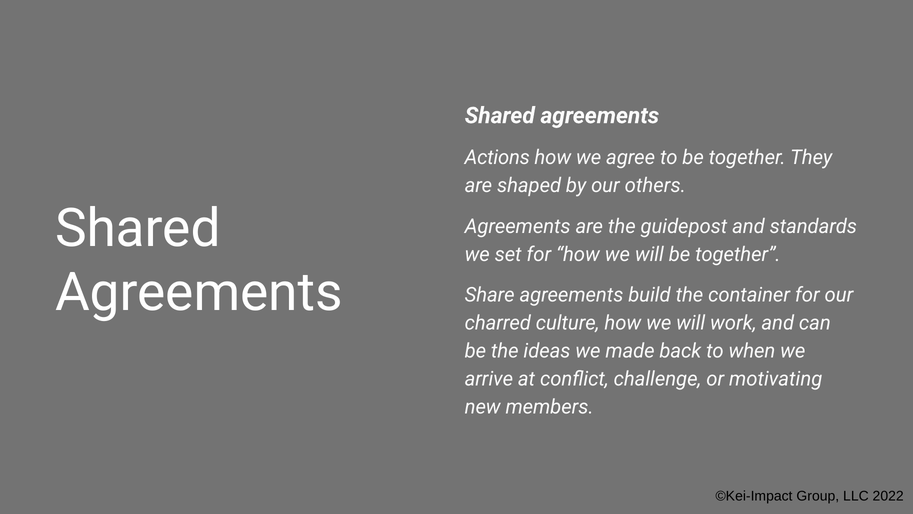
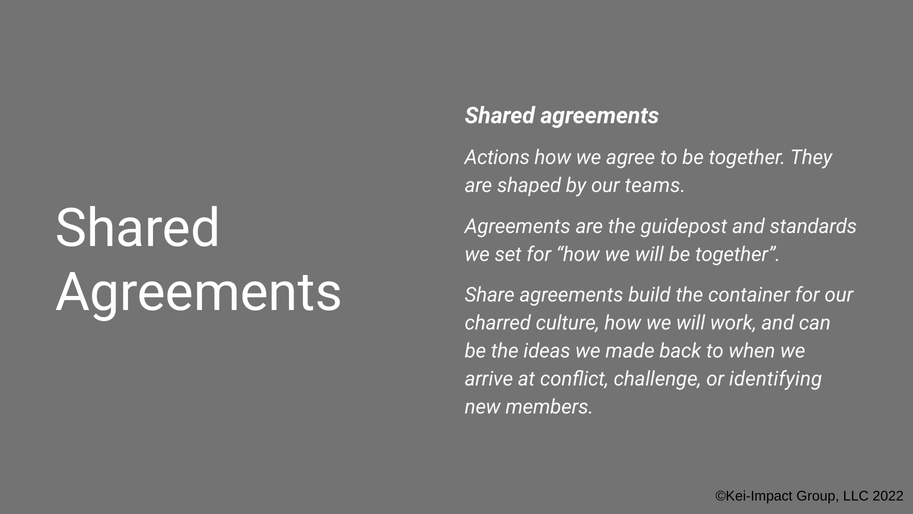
others: others -> teams
motivating: motivating -> identifying
